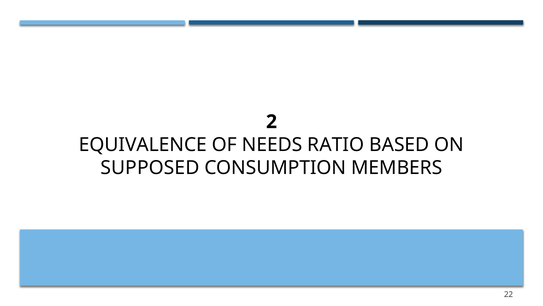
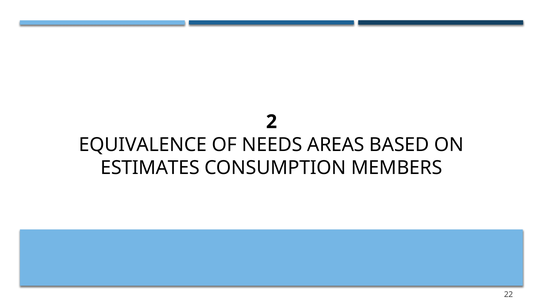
RATIO: RATIO -> AREAS
SUPPOSED: SUPPOSED -> ESTIMATES
